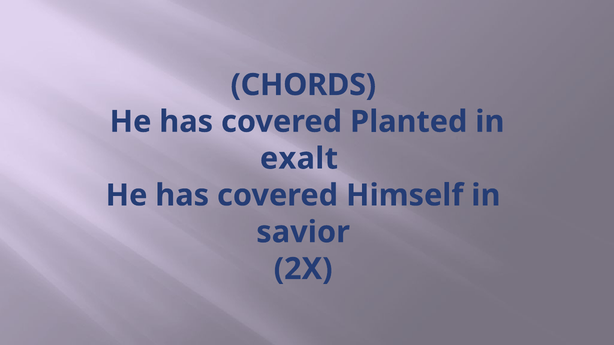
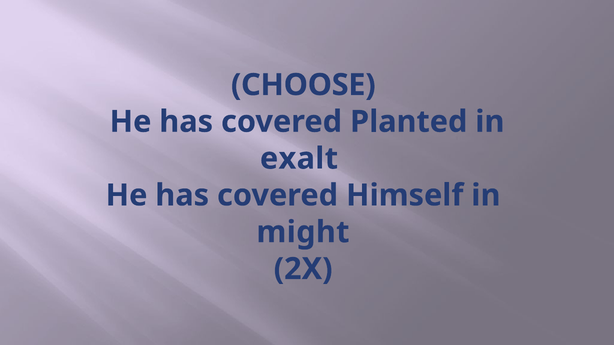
CHORDS: CHORDS -> CHOOSE
savior: savior -> might
